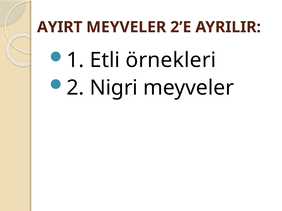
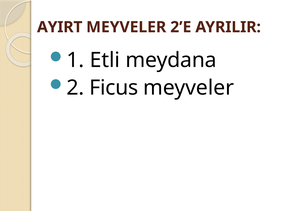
örnekleri: örnekleri -> meydana
Nigri: Nigri -> Ficus
